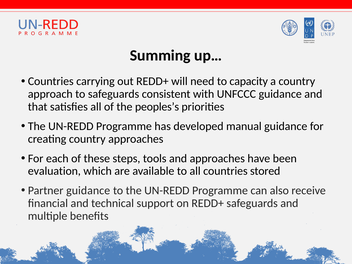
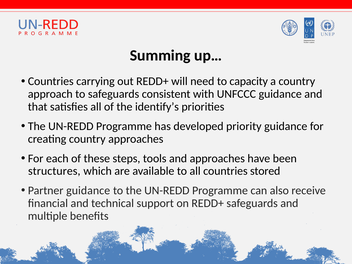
peoples’s: peoples’s -> identify’s
manual: manual -> priority
evaluation: evaluation -> structures
